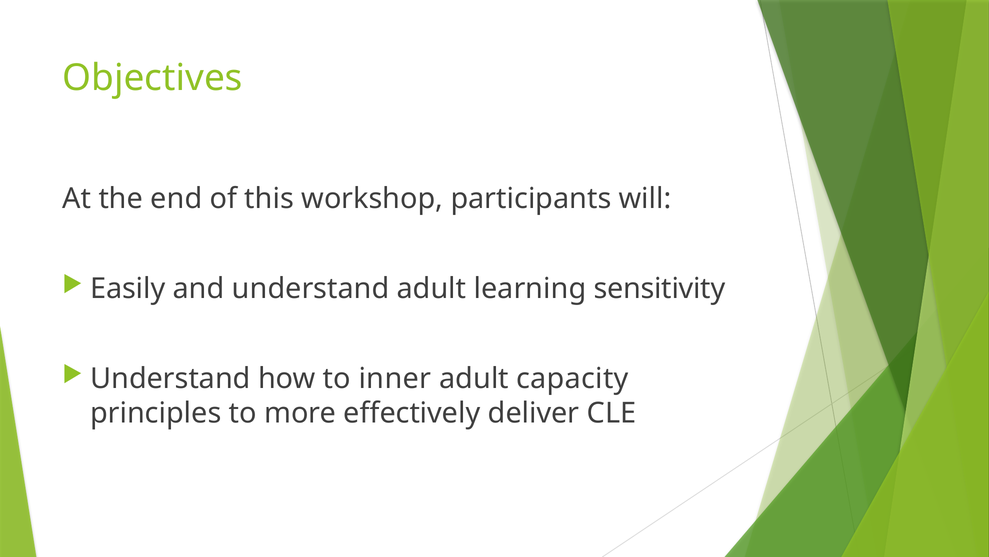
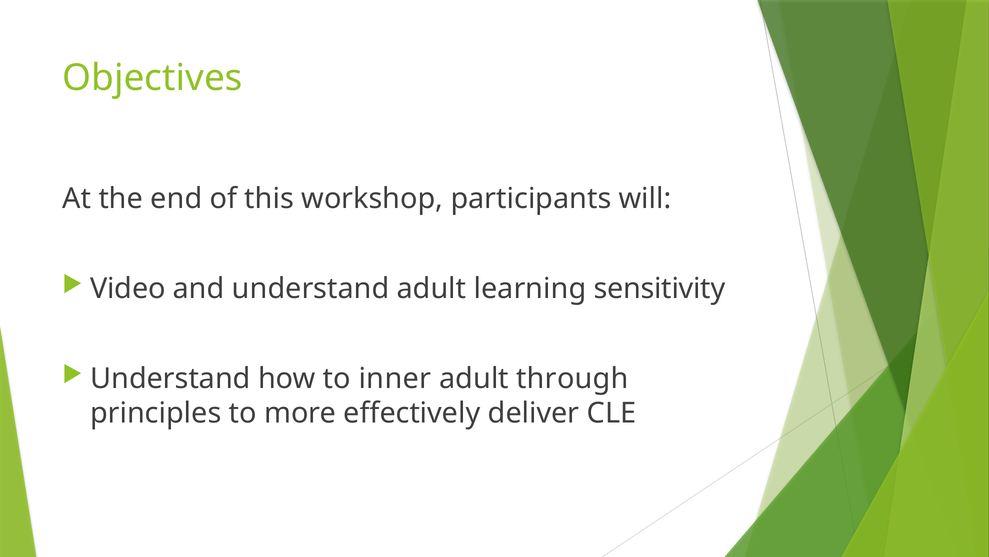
Easily: Easily -> Video
capacity: capacity -> through
